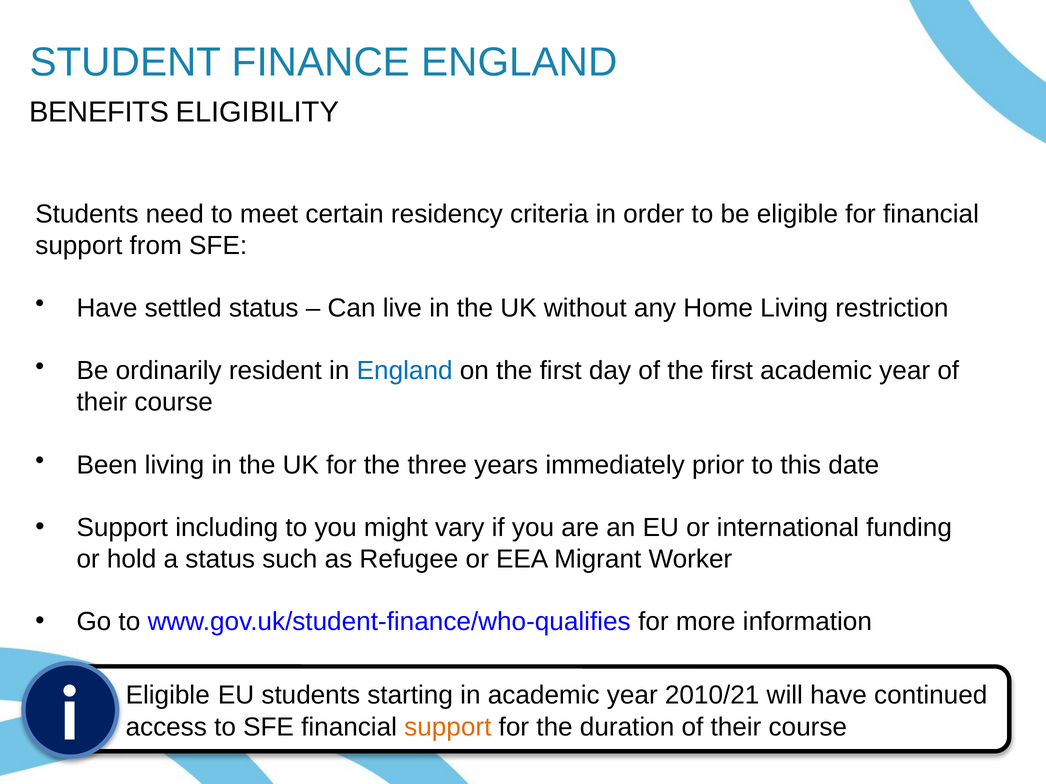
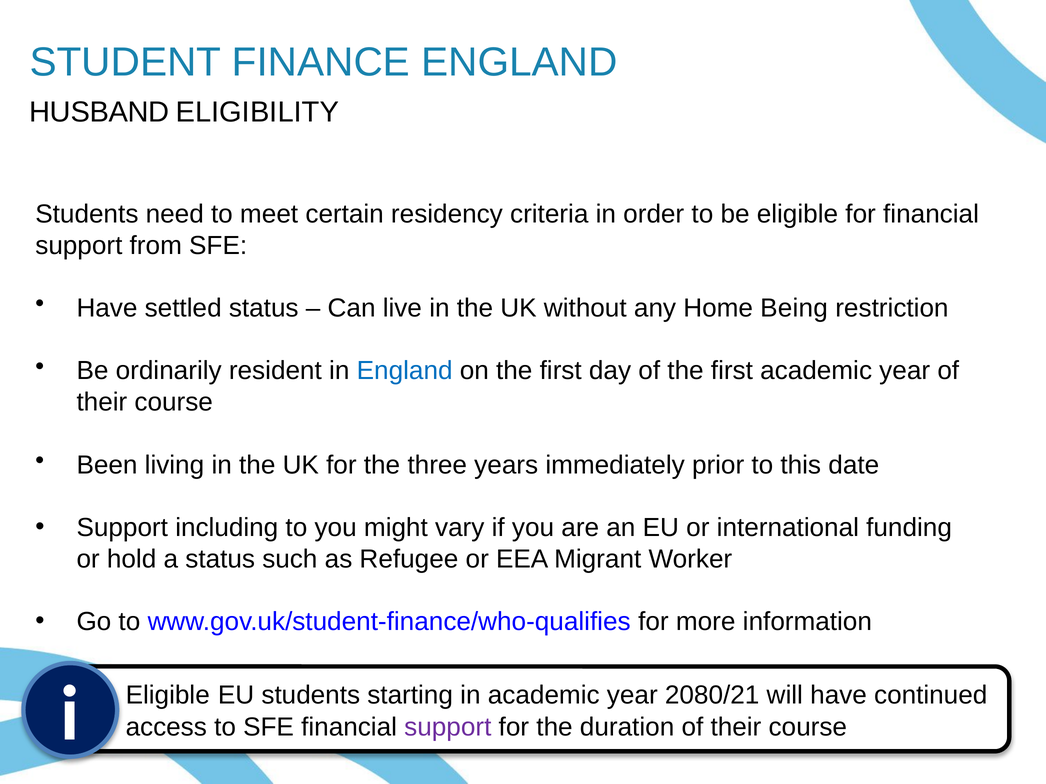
BENEFITS: BENEFITS -> HUSBAND
Home Living: Living -> Being
2010/21: 2010/21 -> 2080/21
support at (448, 727) colour: orange -> purple
